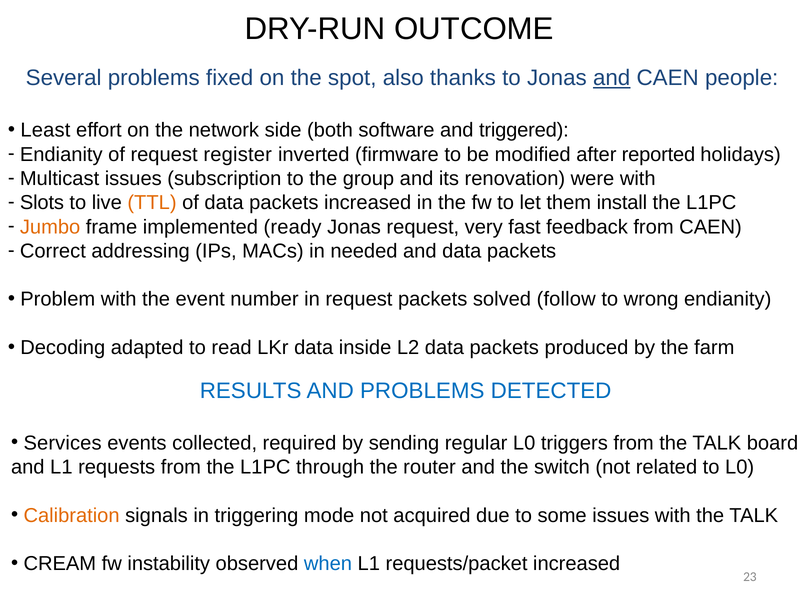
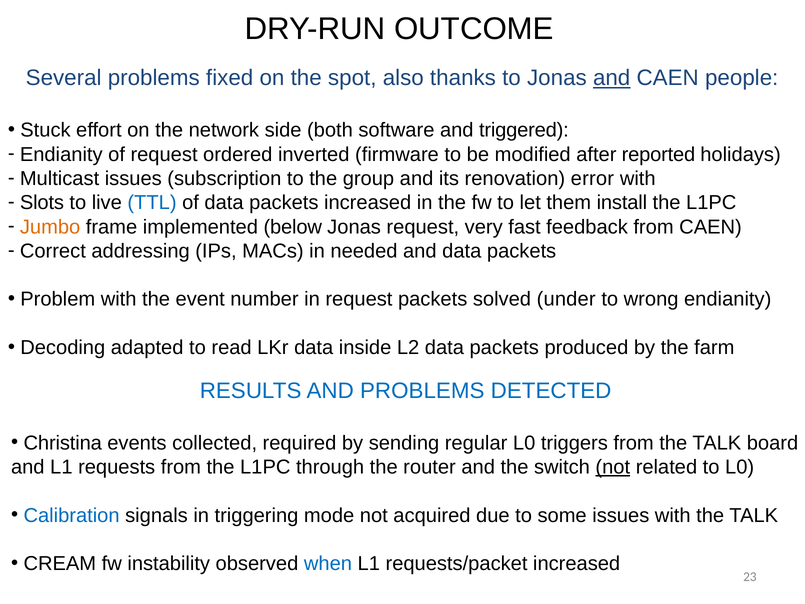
Least: Least -> Stuck
register: register -> ordered
were: were -> error
TTL colour: orange -> blue
ready: ready -> below
follow: follow -> under
Services: Services -> Christina
not at (613, 467) underline: none -> present
Calibration colour: orange -> blue
